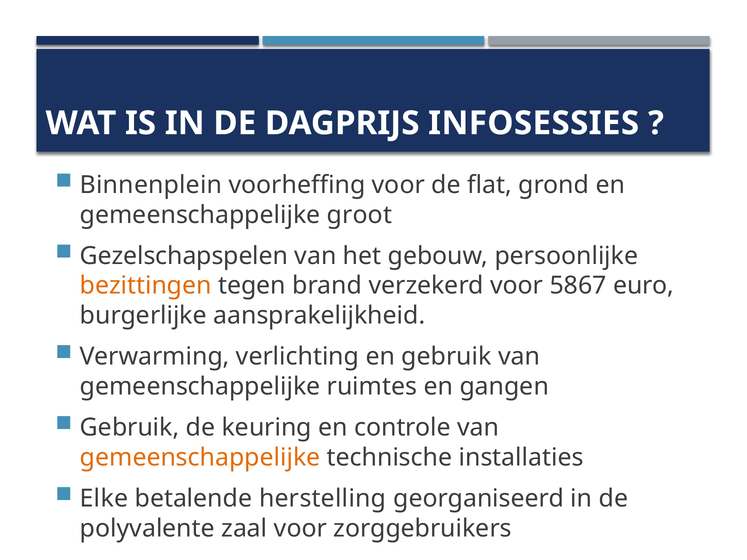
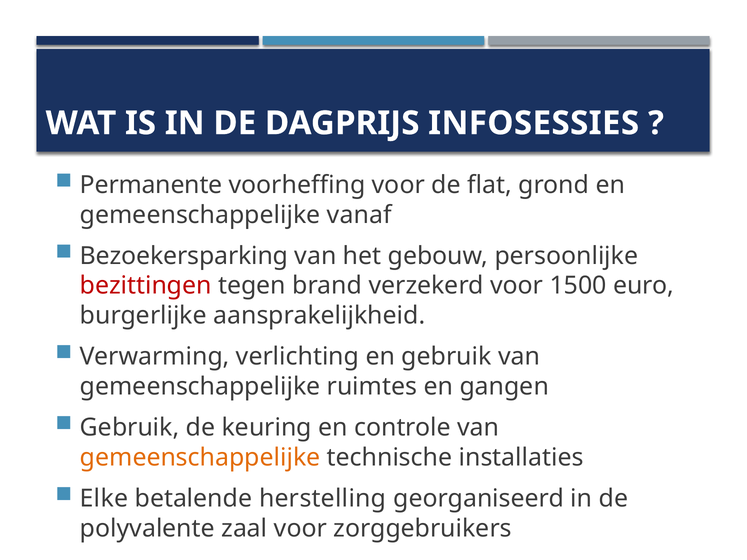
Binnenplein: Binnenplein -> Permanente
groot: groot -> vanaf
Gezelschapspelen: Gezelschapspelen -> Bezoekersparking
bezittingen colour: orange -> red
5867: 5867 -> 1500
